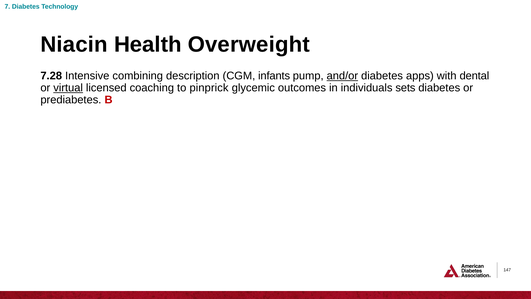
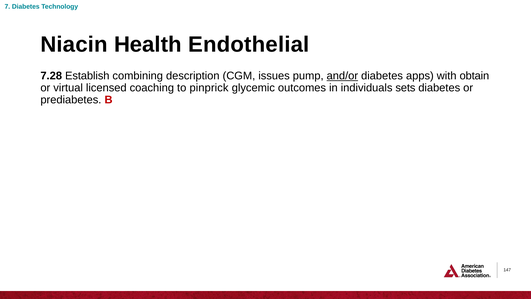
Overweight: Overweight -> Endothelial
Intensive: Intensive -> Establish
infants: infants -> issues
dental: dental -> obtain
virtual underline: present -> none
